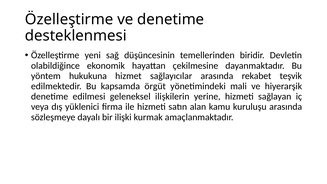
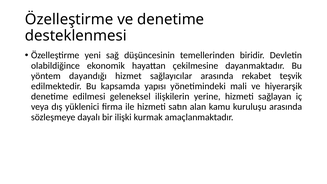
hukukuna: hukukuna -> dayandığı
örgüt: örgüt -> yapısı
